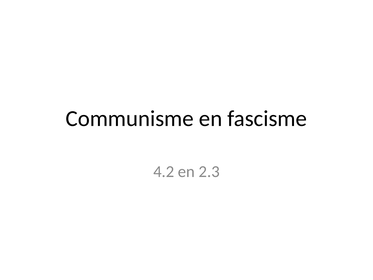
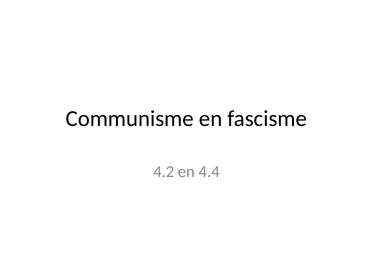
2.3: 2.3 -> 4.4
